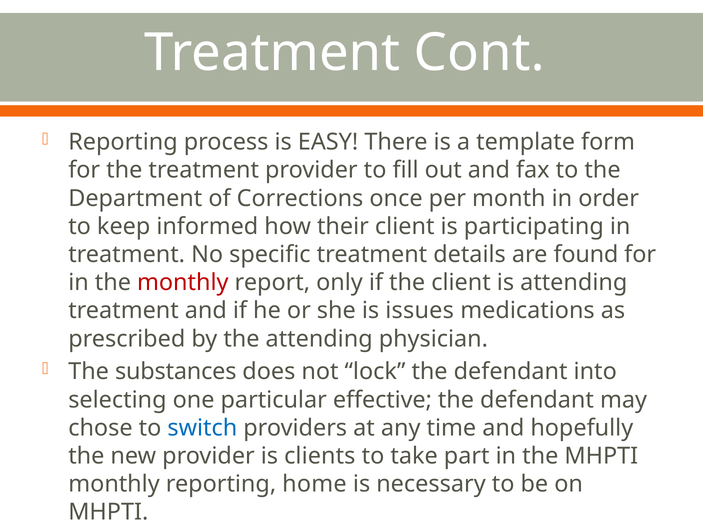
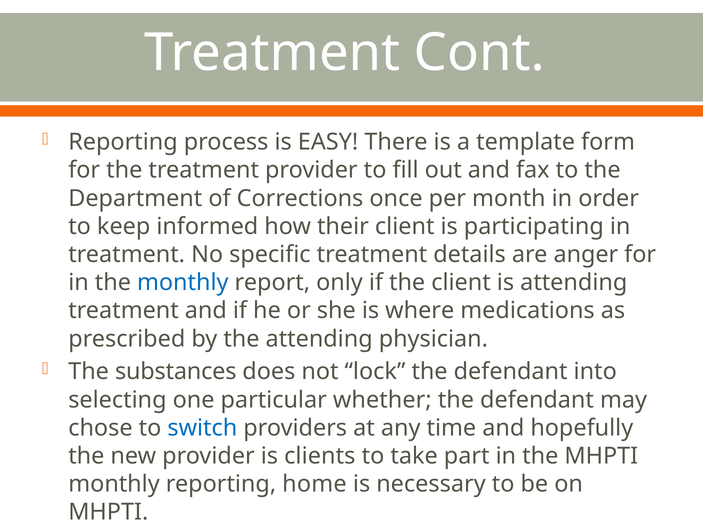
found: found -> anger
monthly at (183, 283) colour: red -> blue
issues: issues -> where
effective: effective -> whether
